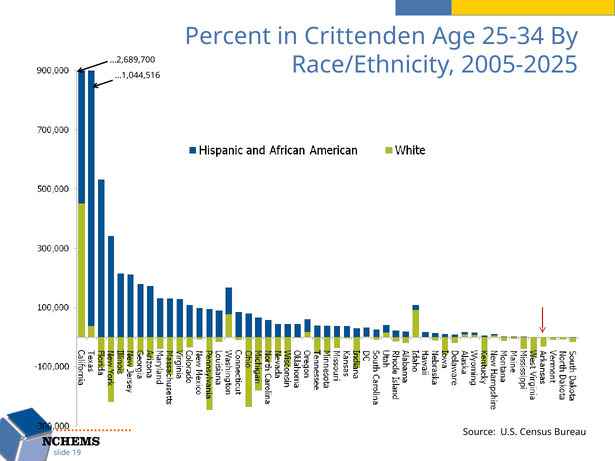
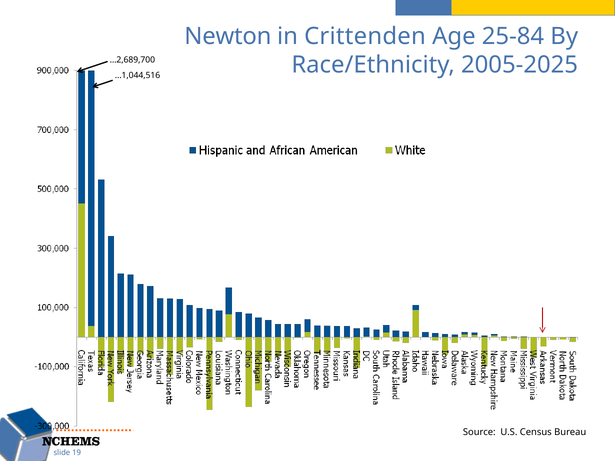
Percent: Percent -> Newton
25-34: 25-34 -> 25-84
